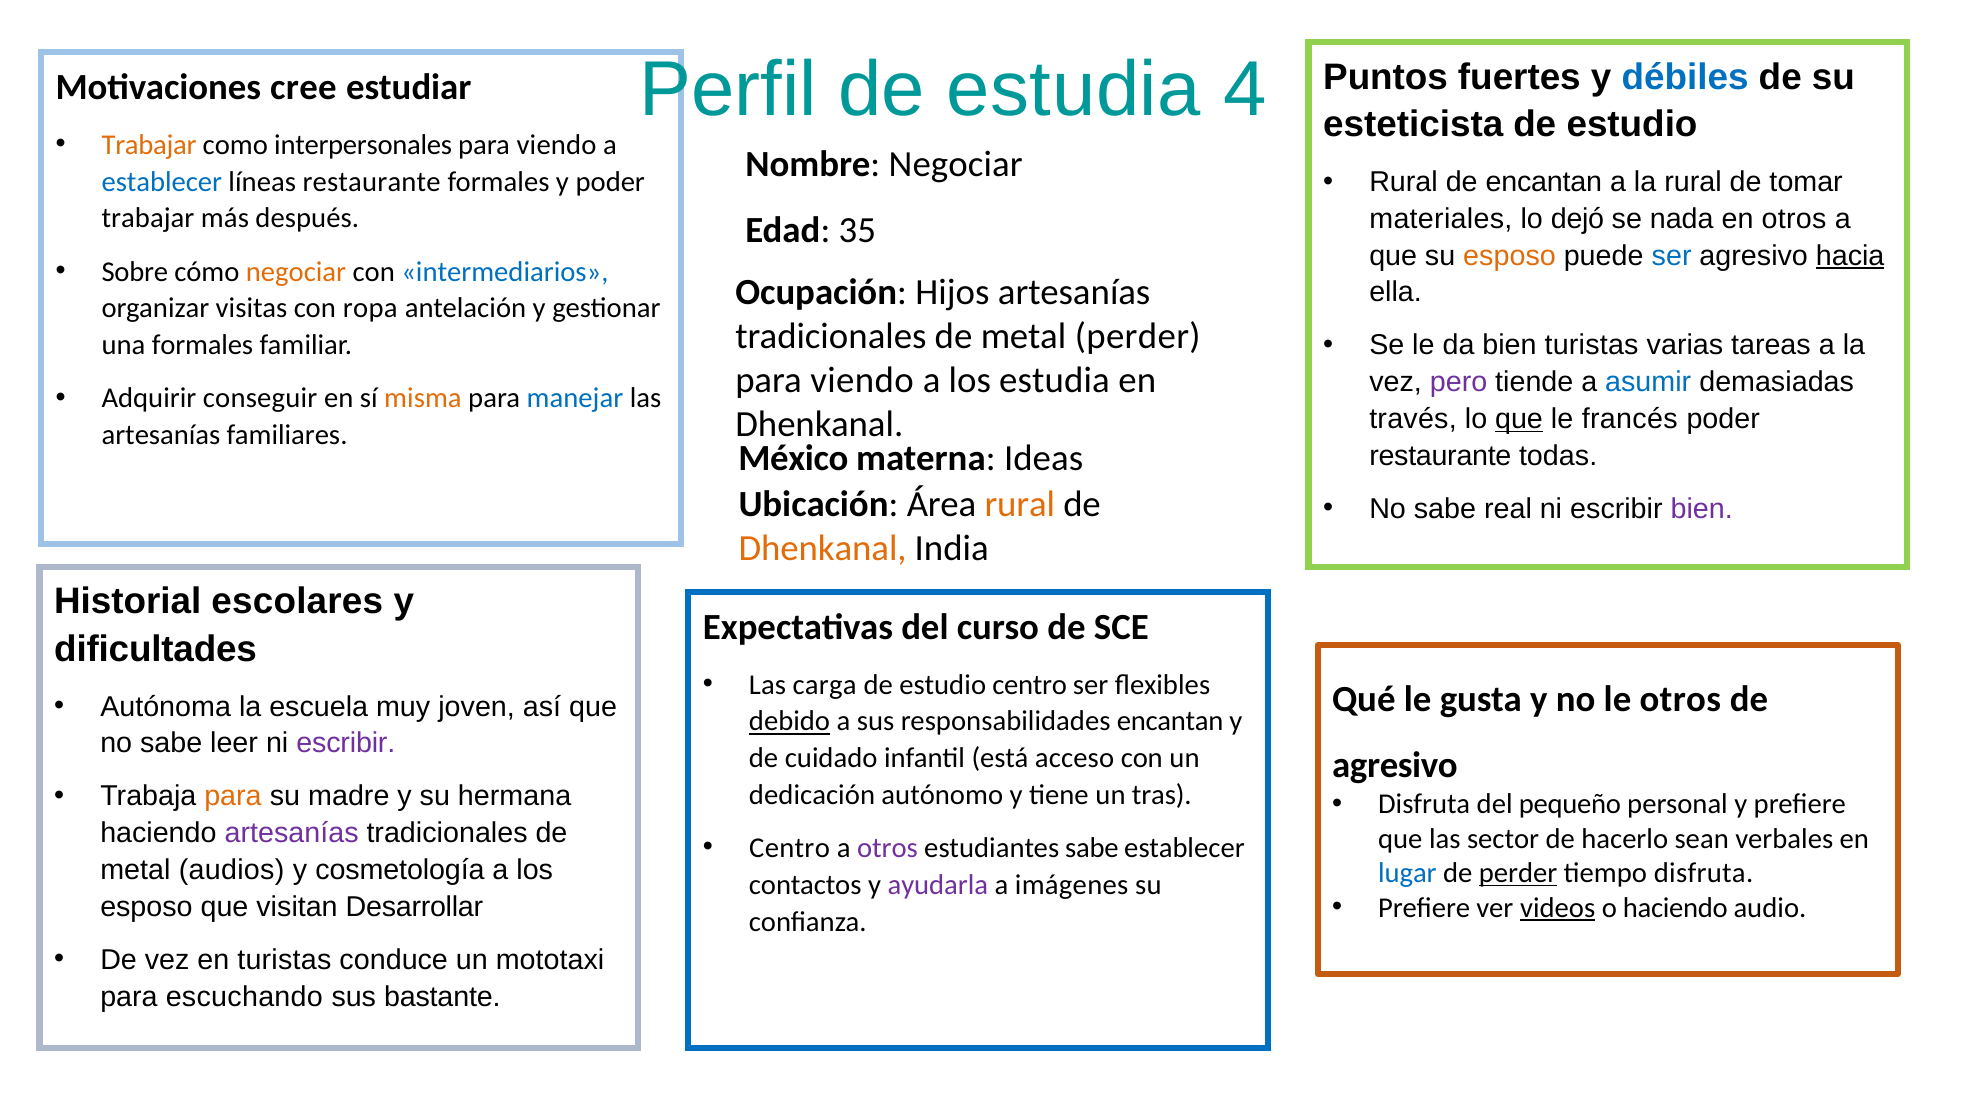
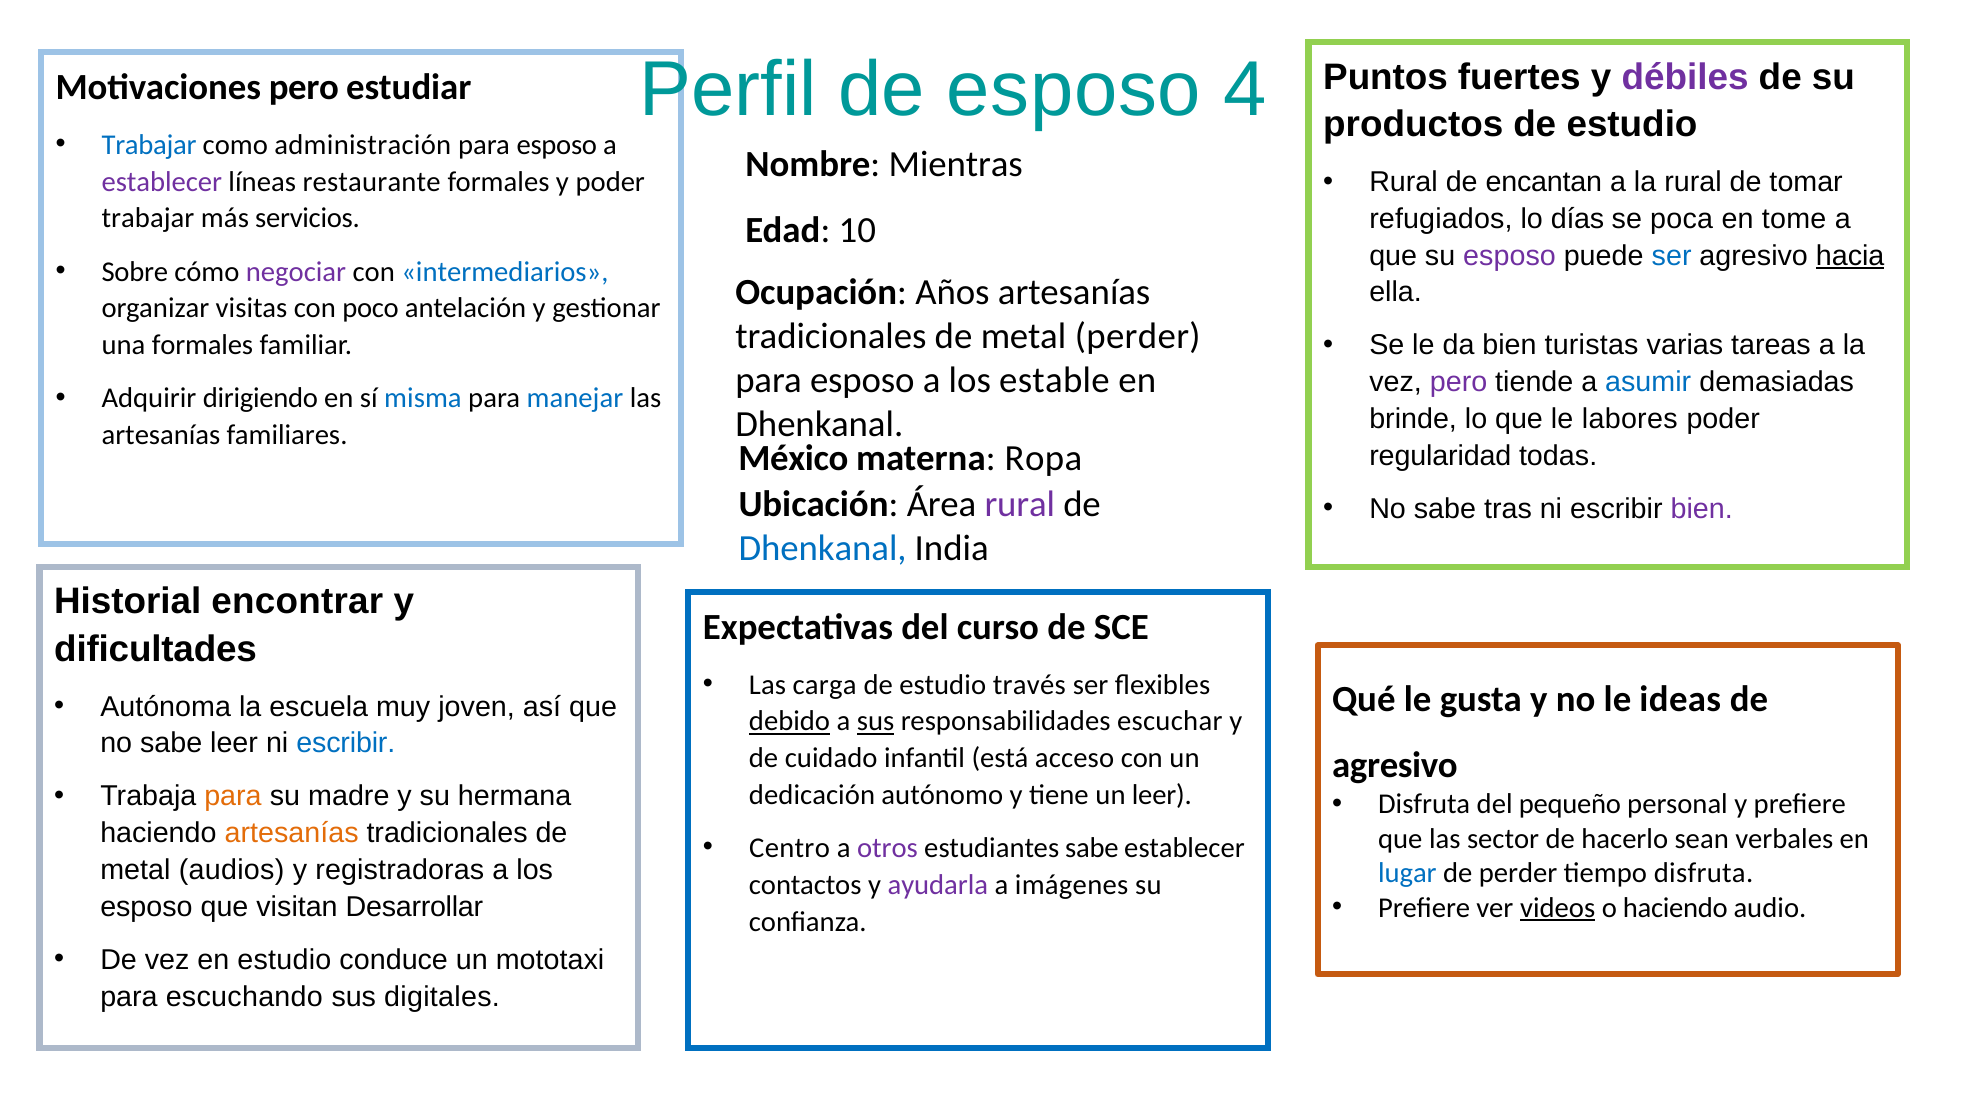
de estudia: estudia -> esposo
débiles colour: blue -> purple
Motivaciones cree: cree -> pero
esteticista: esteticista -> productos
Trabajar at (149, 145) colour: orange -> blue
interpersonales: interpersonales -> administración
viendo at (557, 145): viendo -> esposo
Nombre Negociar: Negociar -> Mientras
establecer at (162, 182) colour: blue -> purple
materiales: materiales -> refugiados
dejó: dejó -> días
nada: nada -> poca
en otros: otros -> tome
después: después -> servicios
35: 35 -> 10
esposo at (1510, 256) colour: orange -> purple
negociar at (296, 272) colour: orange -> purple
Hijos: Hijos -> Años
ropa: ropa -> poco
viendo at (862, 380): viendo -> esposo
los estudia: estudia -> estable
conseguir: conseguir -> dirigiendo
misma colour: orange -> blue
través: través -> brinde
que at (1519, 419) underline: present -> none
francés: francés -> labores
restaurante at (1440, 456): restaurante -> regularidad
Ideas: Ideas -> Ropa
rural at (1020, 504) colour: orange -> purple
real: real -> tras
Dhenkanal at (823, 548) colour: orange -> blue
escolares: escolares -> encontrar
estudio centro: centro -> través
le otros: otros -> ideas
sus at (876, 722) underline: none -> present
responsabilidades encantan: encantan -> escuchar
escribir at (346, 744) colour: purple -> blue
un tras: tras -> leer
artesanías at (292, 833) colour: purple -> orange
cosmetología: cosmetología -> registradoras
perder at (1518, 873) underline: present -> none
en turistas: turistas -> estudio
bastante: bastante -> digitales
